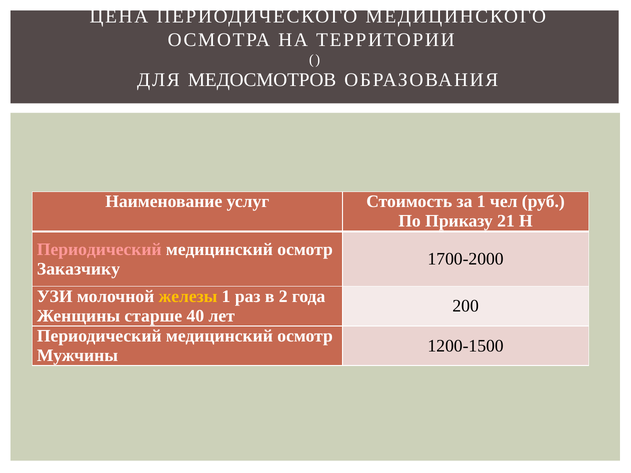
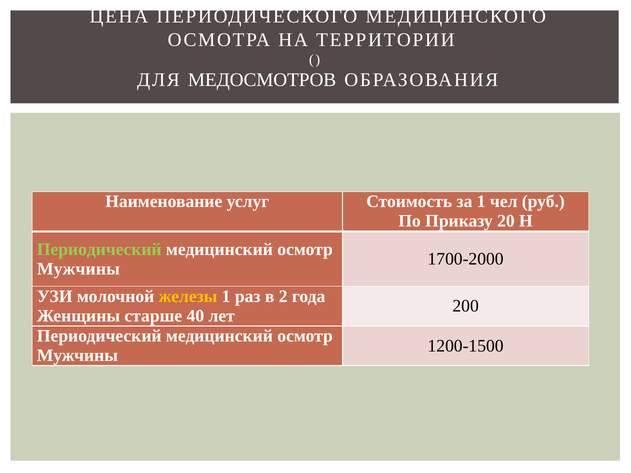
21: 21 -> 20
Периодический at (99, 249) colour: pink -> light green
Заказчику at (79, 269): Заказчику -> Мужчины
